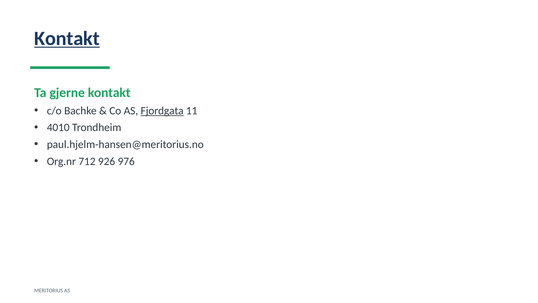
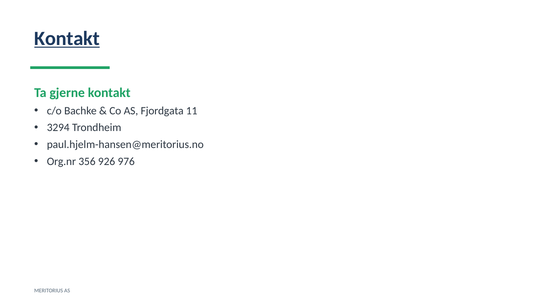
Fjordgata underline: present -> none
4010: 4010 -> 3294
712: 712 -> 356
